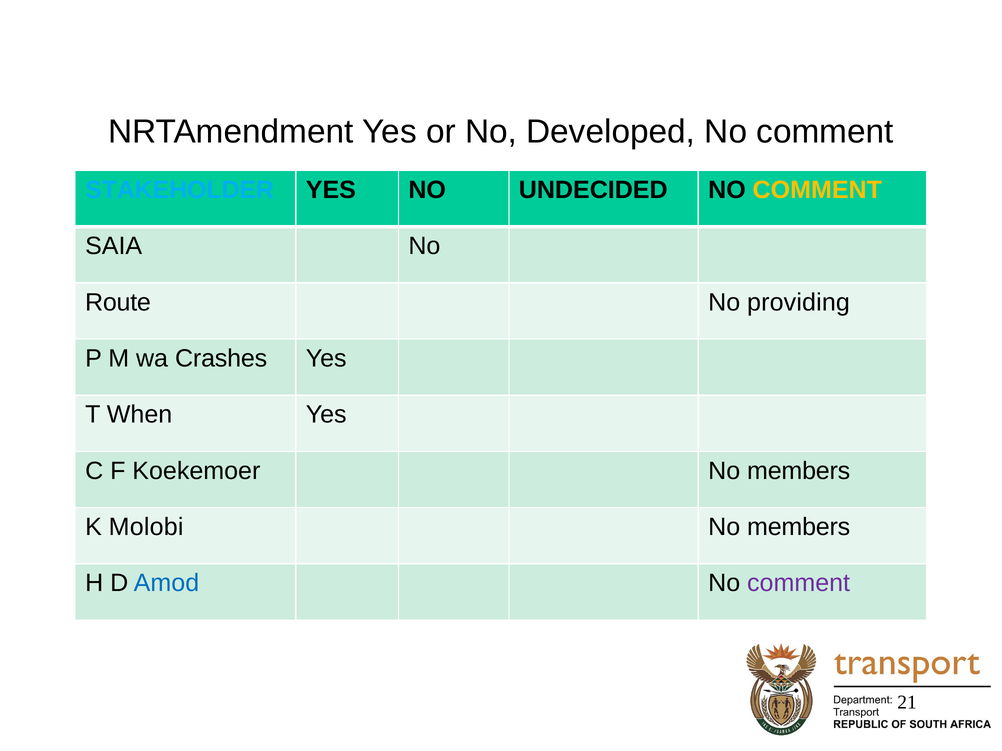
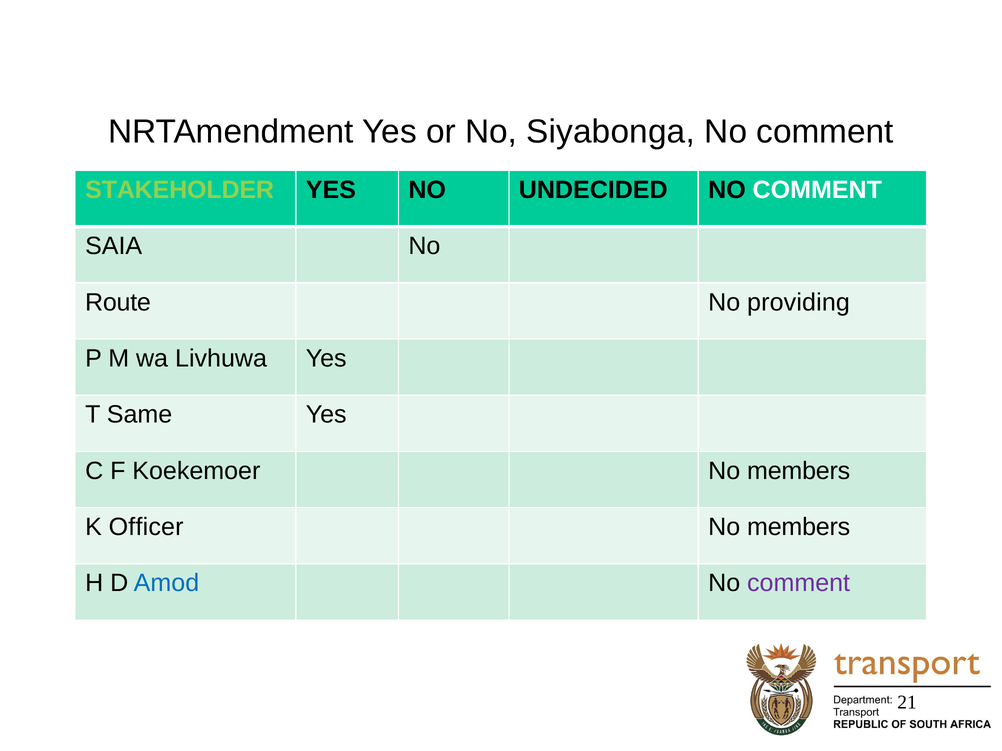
Developed: Developed -> Siyabonga
STAKEHOLDER colour: light blue -> light green
COMMENT at (817, 190) colour: yellow -> white
Crashes: Crashes -> Livhuwa
When: When -> Same
Molobi: Molobi -> Officer
